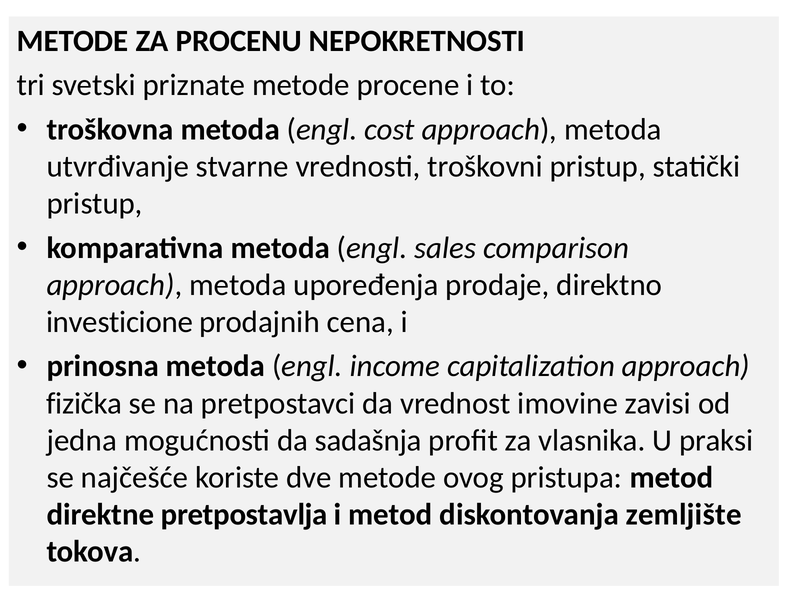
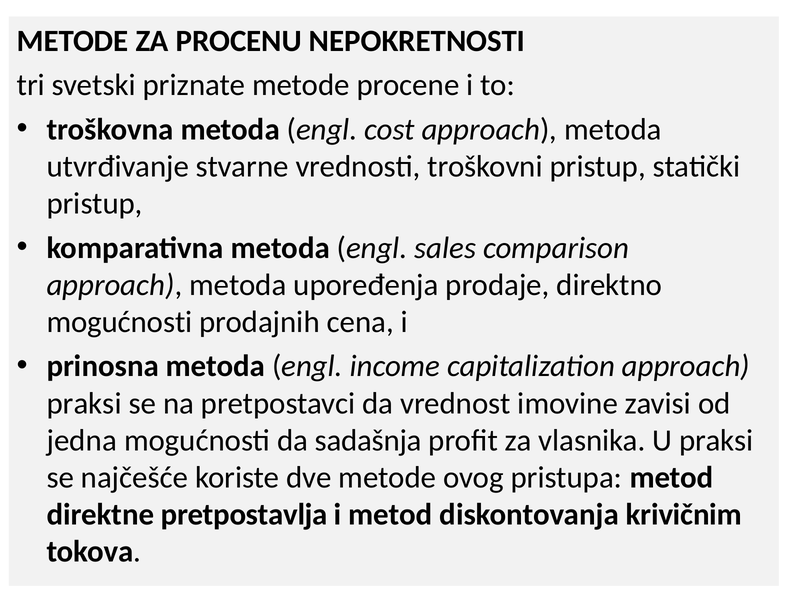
investicione at (120, 322): investicione -> mogućnosti
fizička at (84, 403): fizička -> praksi
zemljište: zemljište -> krivičnim
